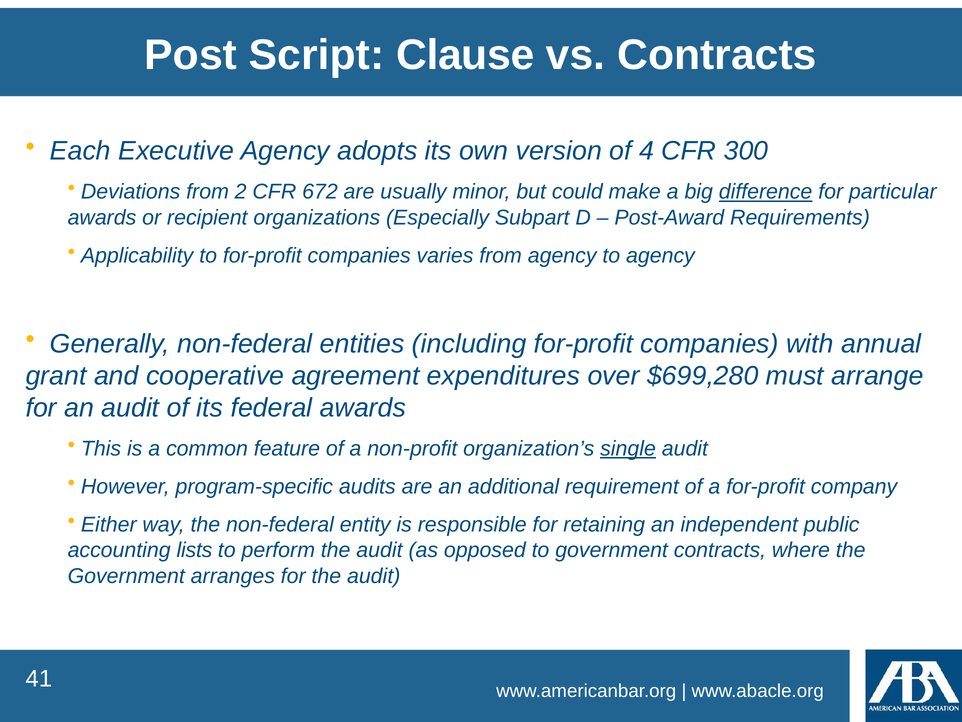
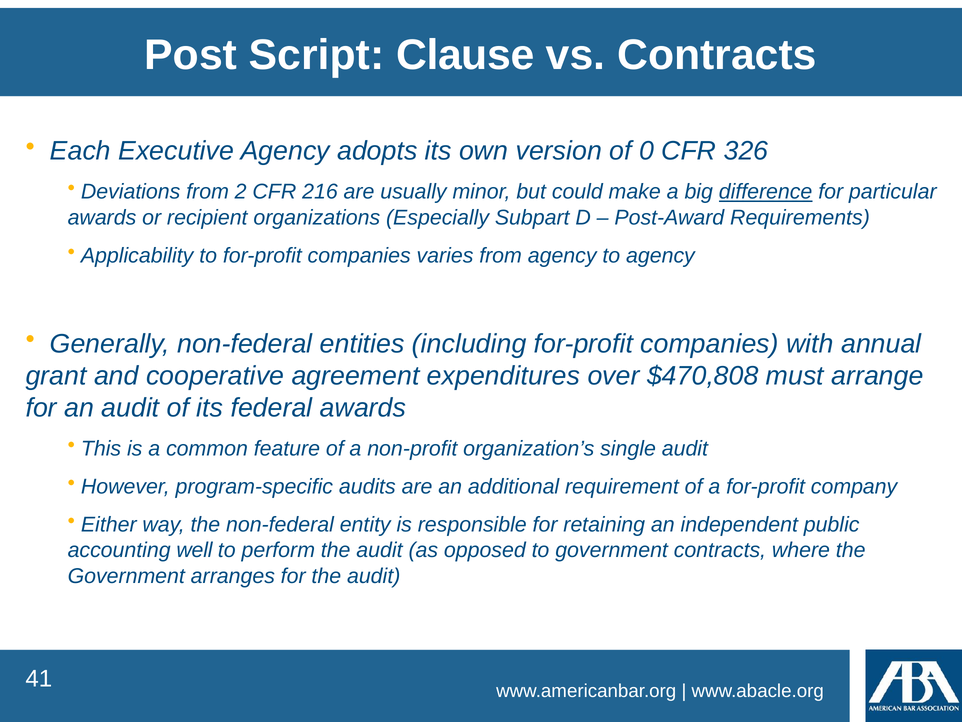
4: 4 -> 0
300: 300 -> 326
672: 672 -> 216
$699,280: $699,280 -> $470,808
single underline: present -> none
lists: lists -> well
